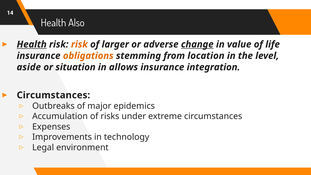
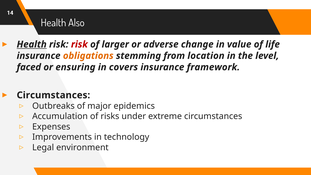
risk at (79, 44) colour: orange -> red
change underline: present -> none
aside: aside -> faced
situation: situation -> ensuring
allows: allows -> covers
integration: integration -> framework
